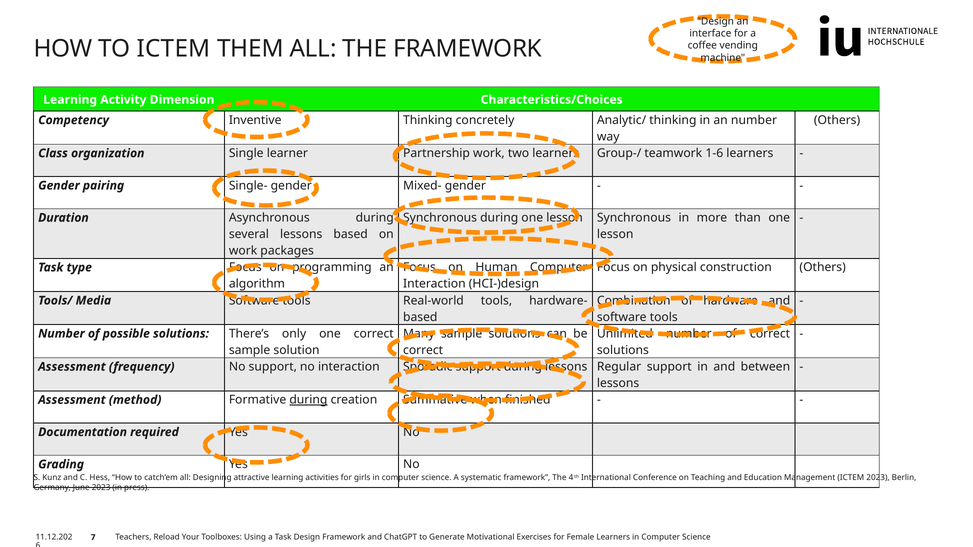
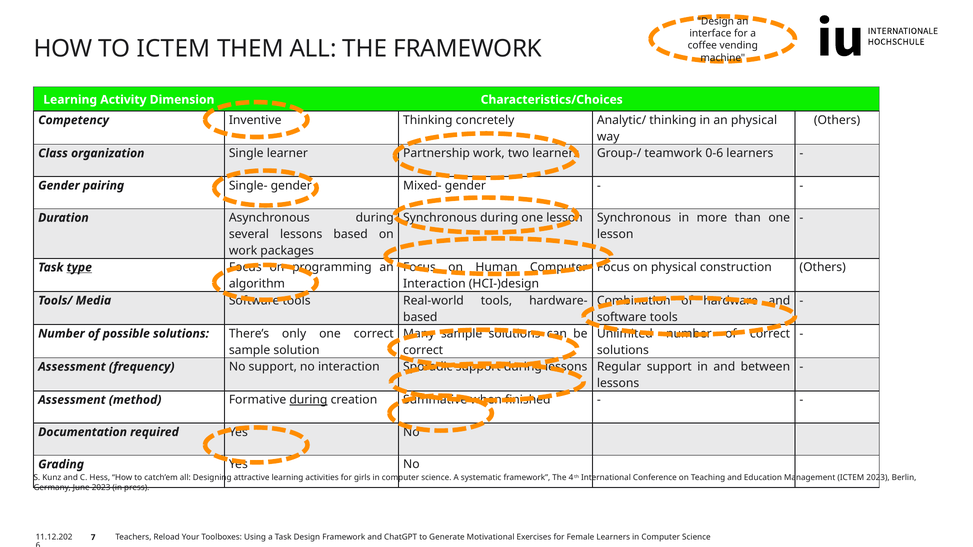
an number: number -> physical
1-6: 1-6 -> 0-6
type underline: none -> present
